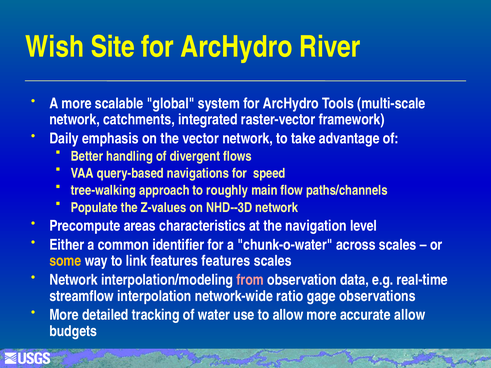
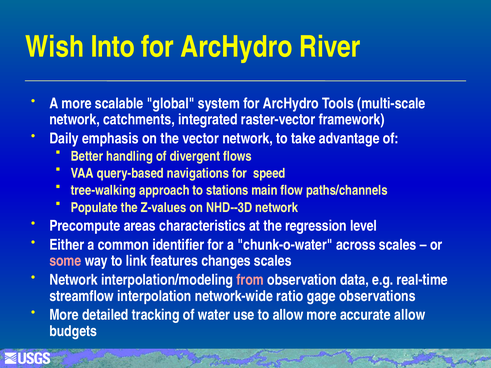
Site: Site -> Into
roughly: roughly -> stations
navigation: navigation -> regression
some colour: yellow -> pink
features features: features -> changes
